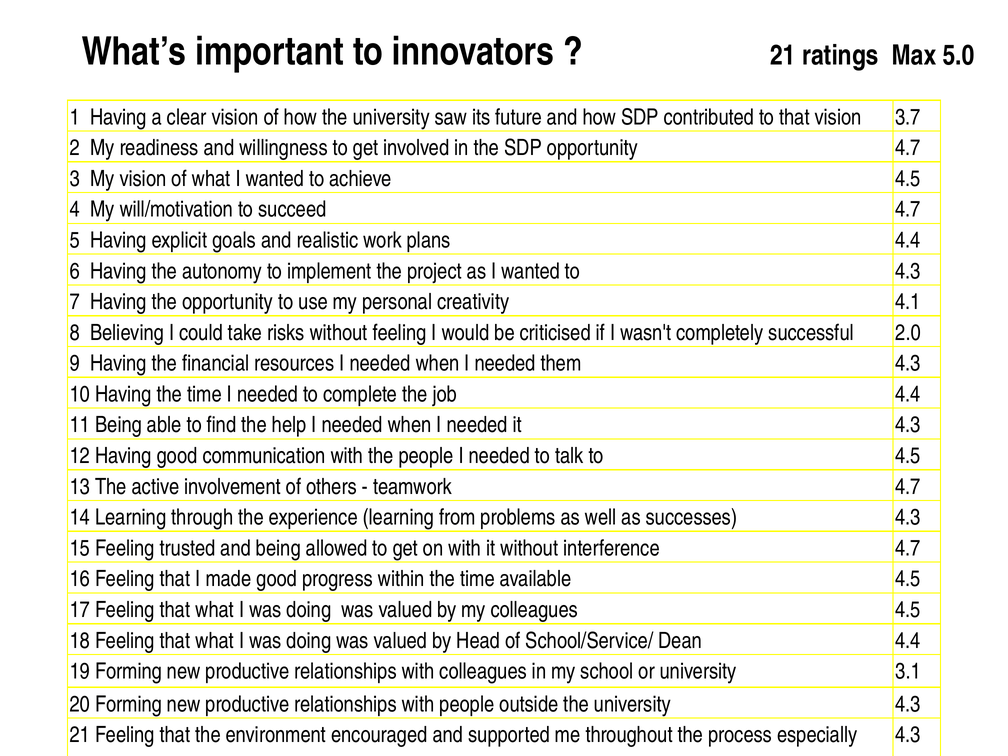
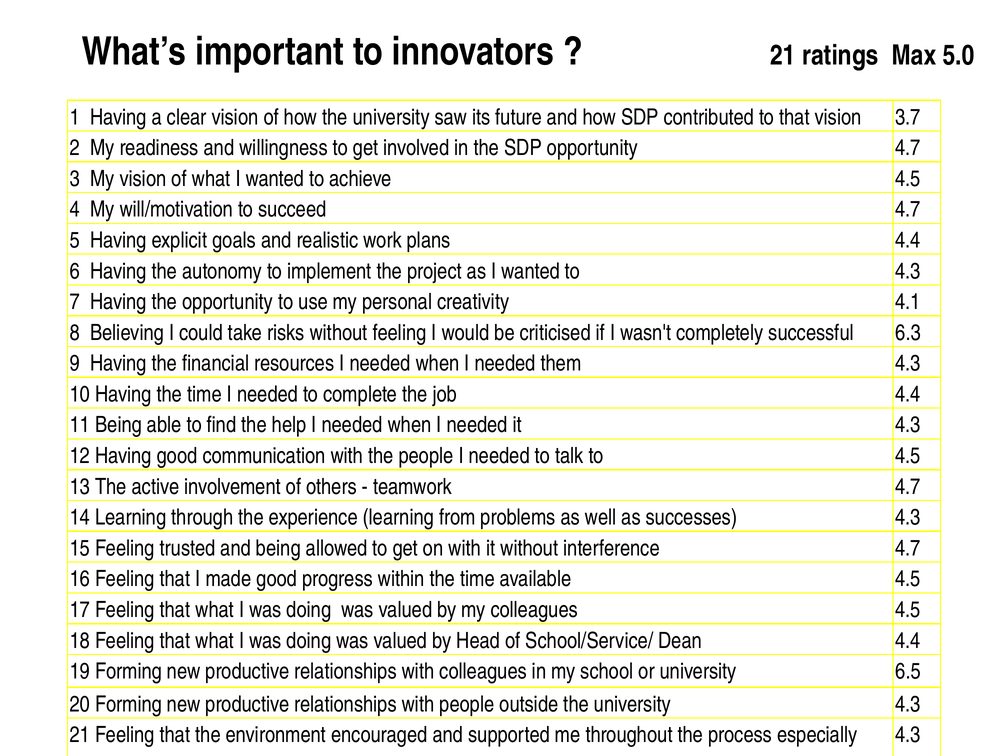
2.0: 2.0 -> 6.3
3.1: 3.1 -> 6.5
